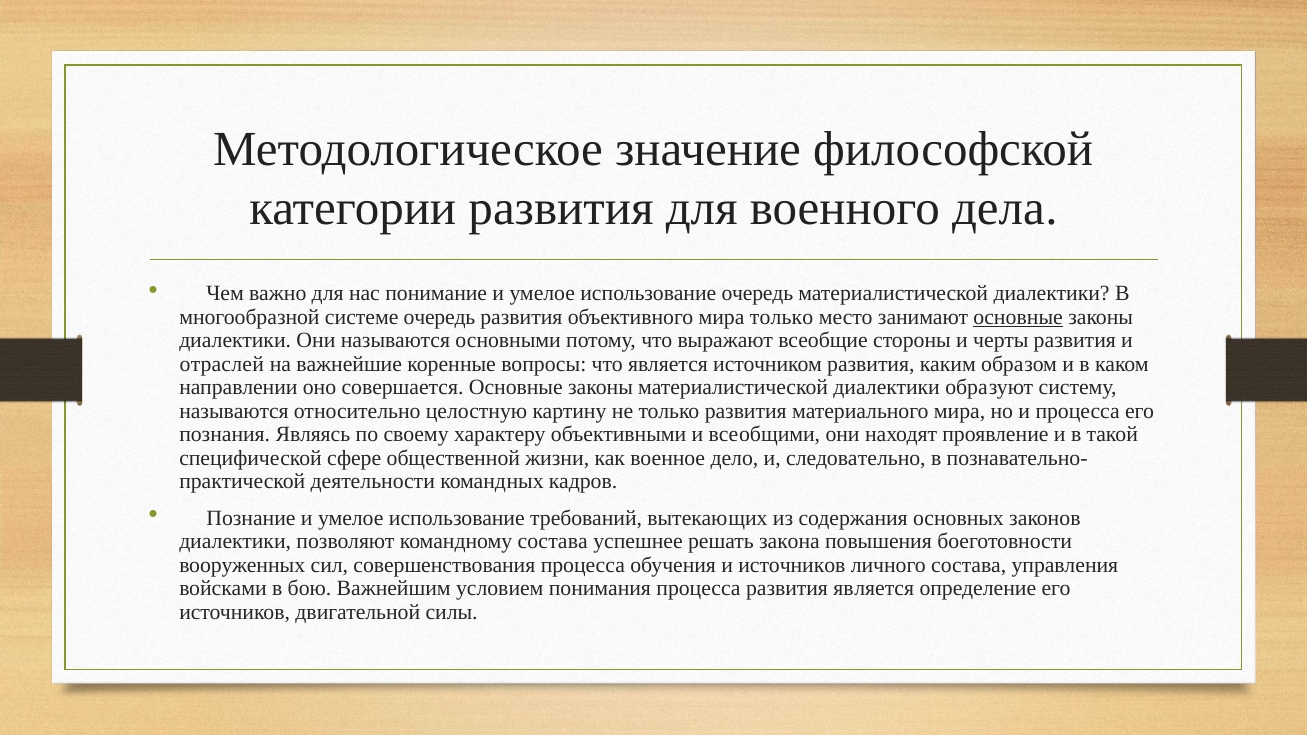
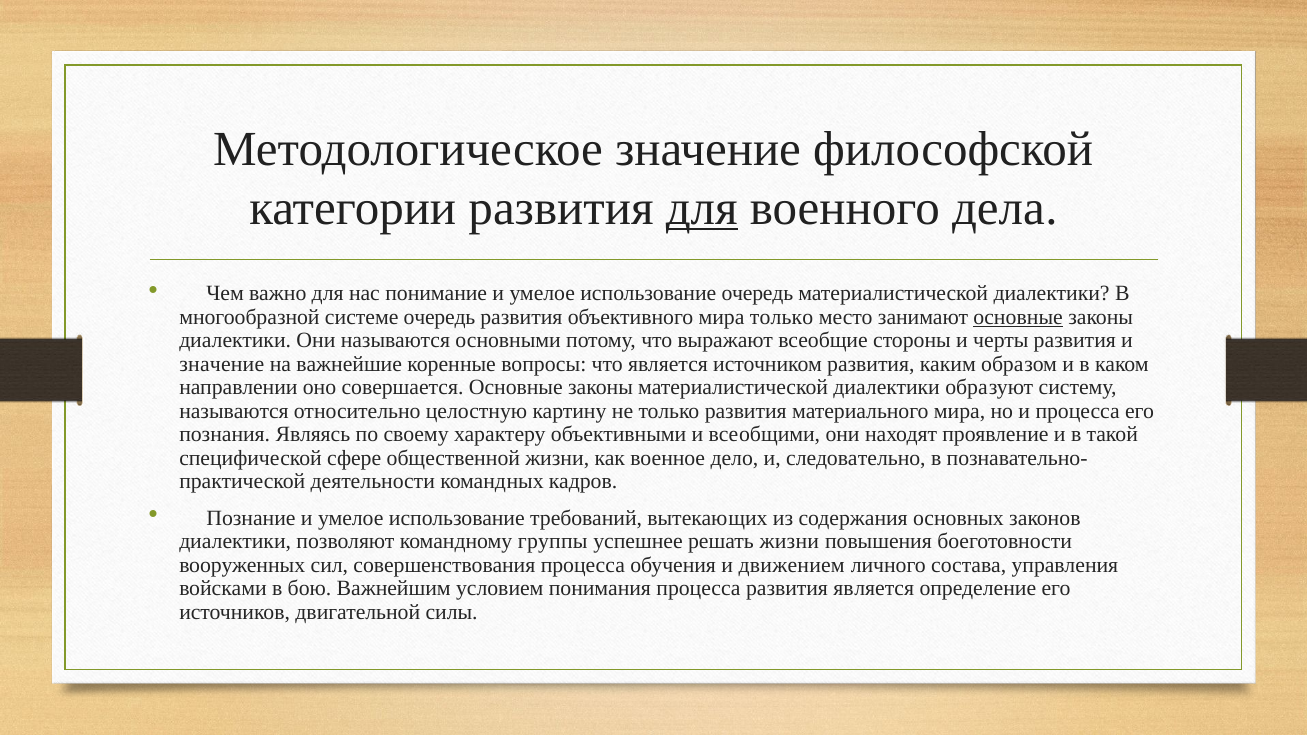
для at (702, 208) underline: none -> present
отраслей at (222, 364): отраслей -> значение
командному состава: состава -> группы
решать закона: закона -> жизни
и источников: источников -> движением
